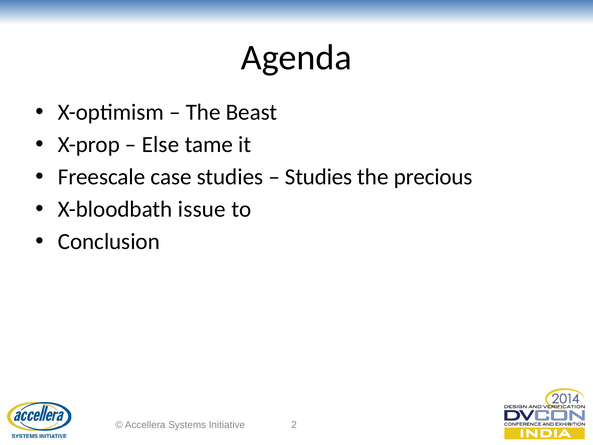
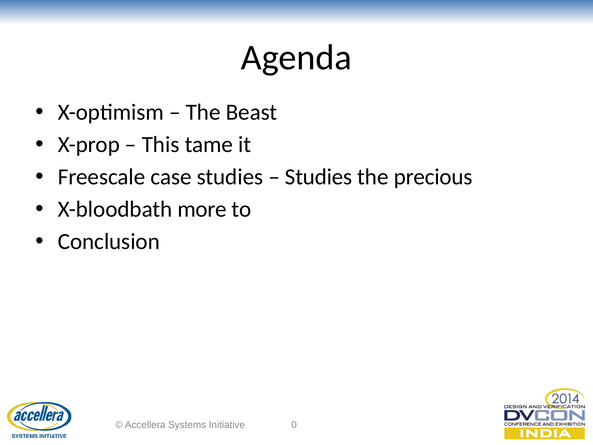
Else: Else -> This
issue: issue -> more
2: 2 -> 0
